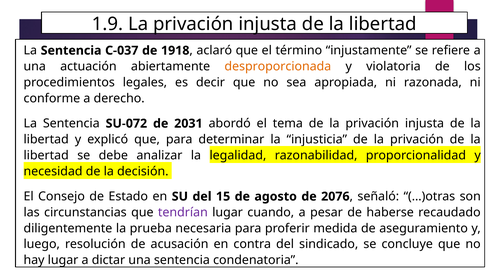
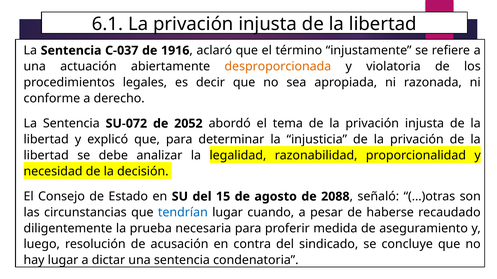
1.9: 1.9 -> 6.1
1918: 1918 -> 1916
2031: 2031 -> 2052
2076: 2076 -> 2088
tendrían colour: purple -> blue
